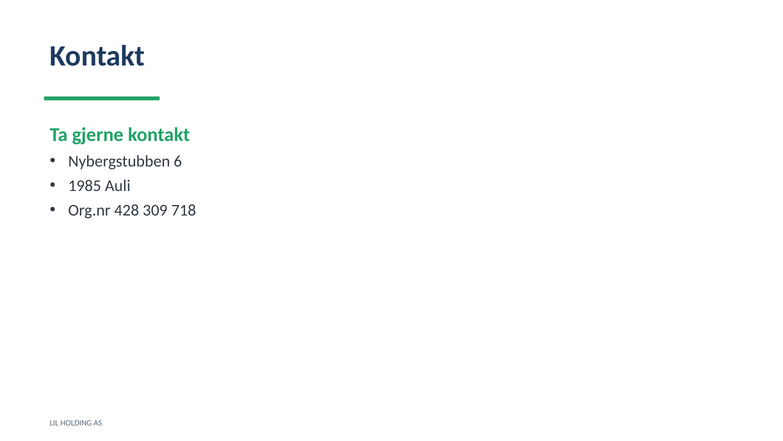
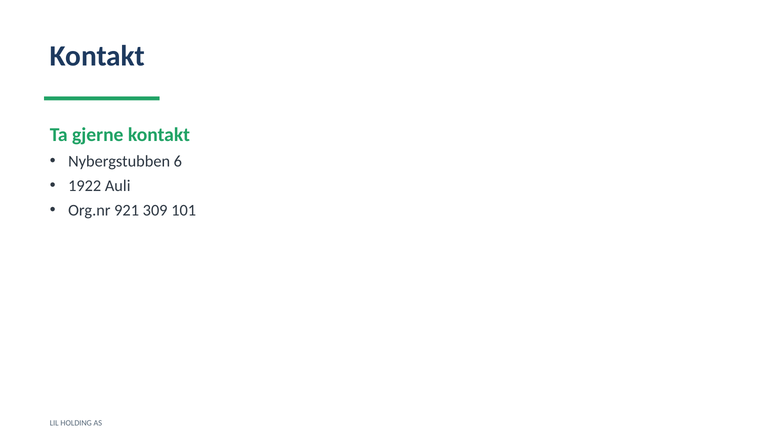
1985: 1985 -> 1922
428: 428 -> 921
718: 718 -> 101
